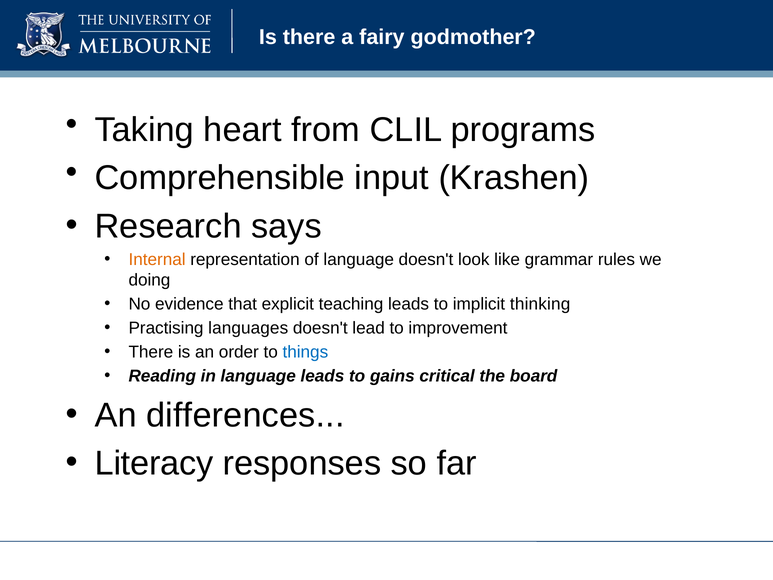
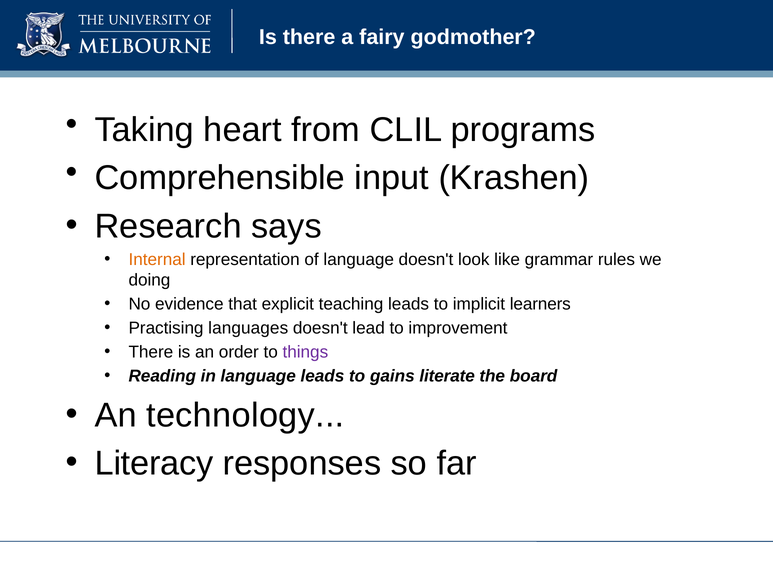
thinking: thinking -> learners
things colour: blue -> purple
critical: critical -> literate
differences: differences -> technology
